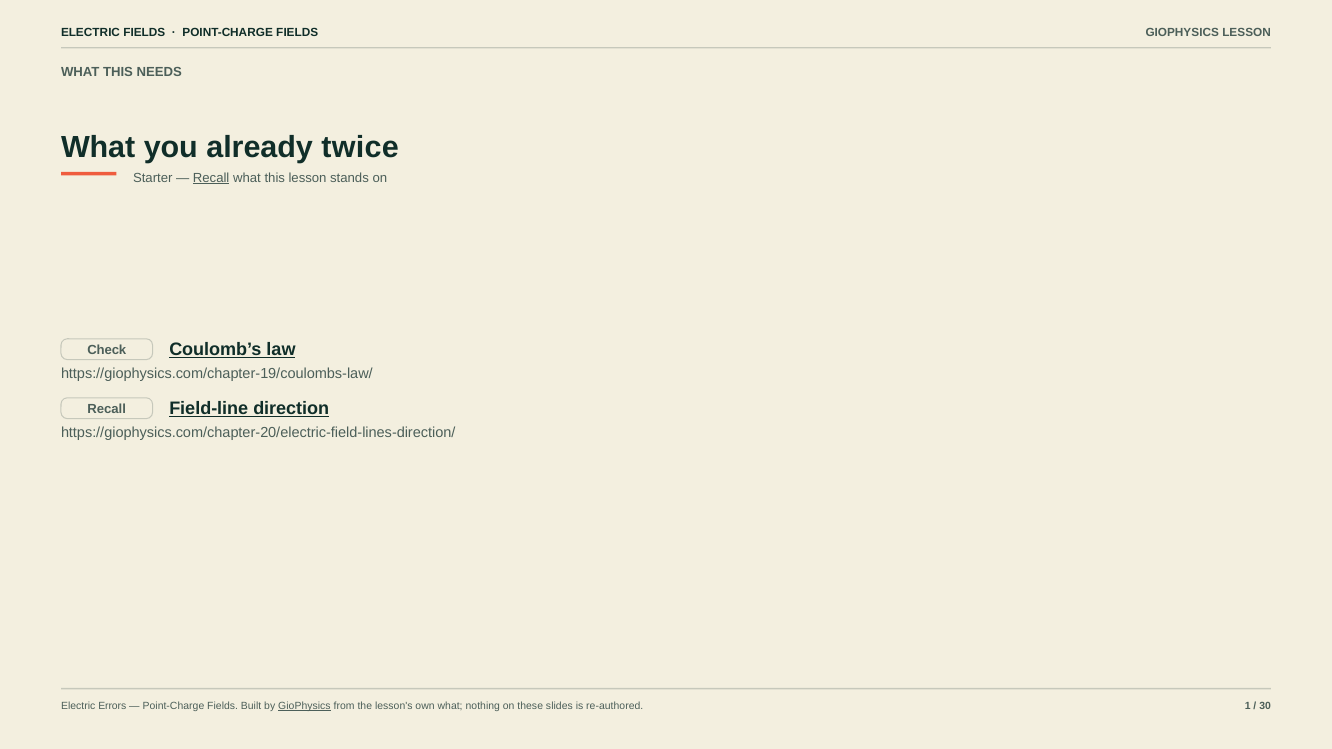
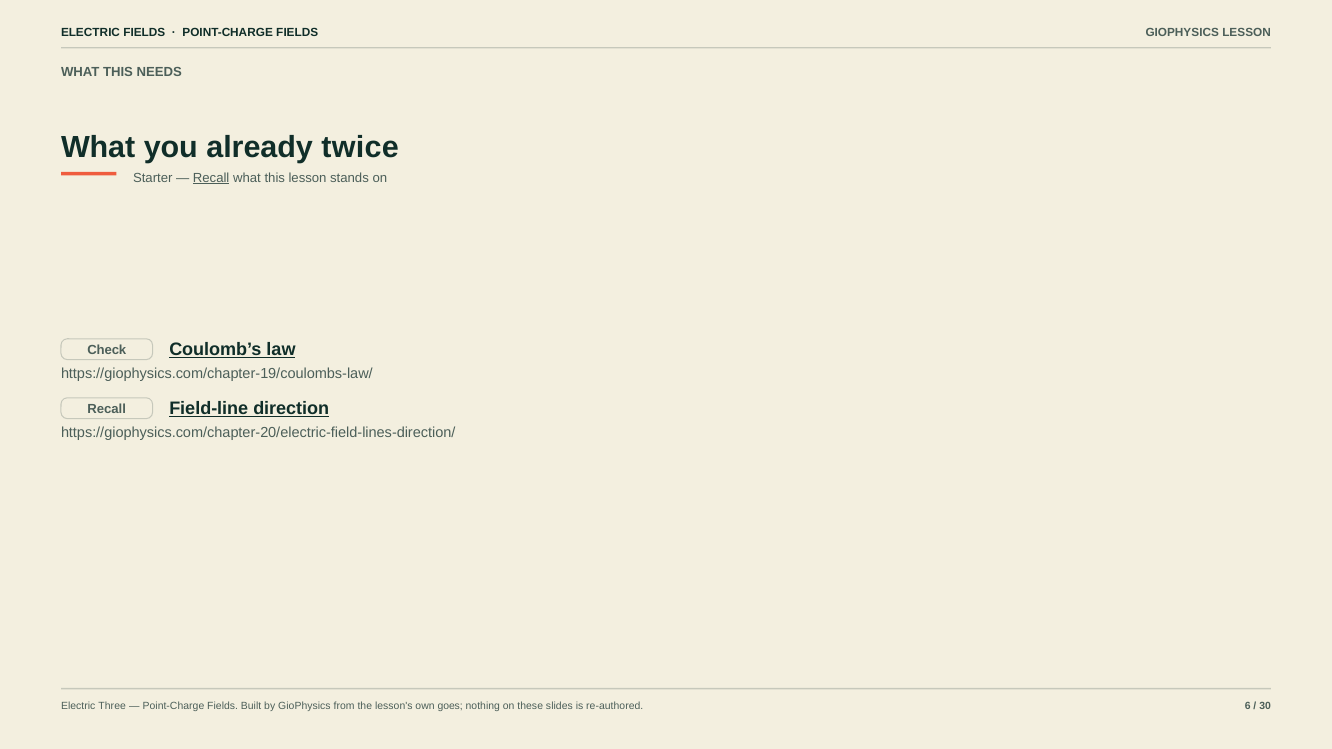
Errors: Errors -> Three
GioPhysics at (304, 706) underline: present -> none
own what: what -> goes
1: 1 -> 6
